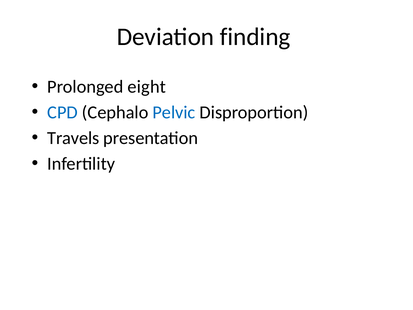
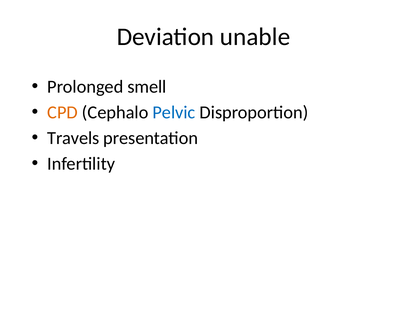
finding: finding -> unable
eight: eight -> smell
CPD colour: blue -> orange
